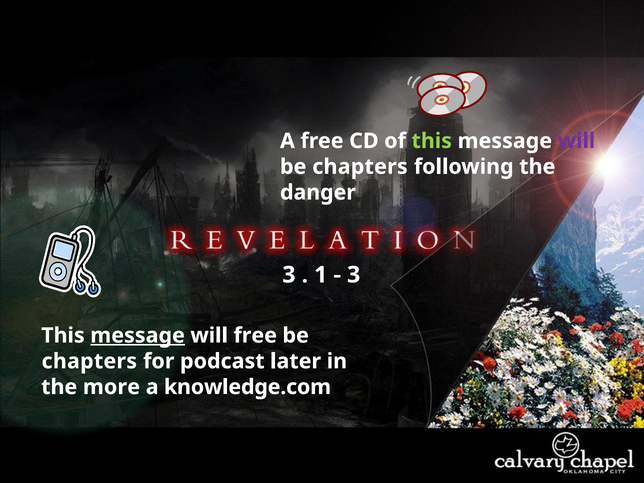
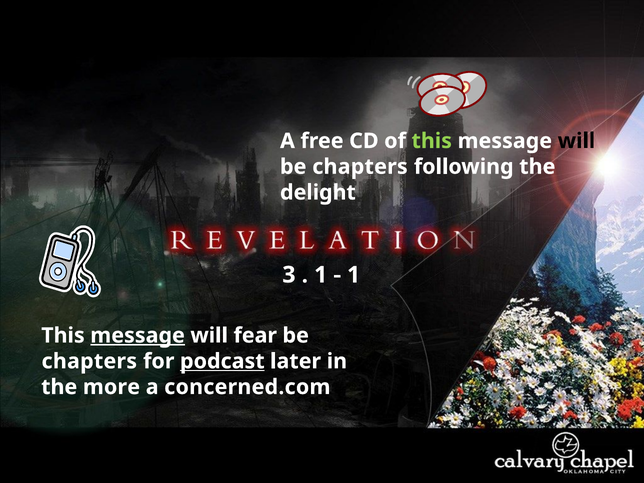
will at (576, 141) colour: purple -> black
danger: danger -> delight
3 at (354, 275): 3 -> 1
will free: free -> fear
podcast underline: none -> present
knowledge.com: knowledge.com -> concerned.com
